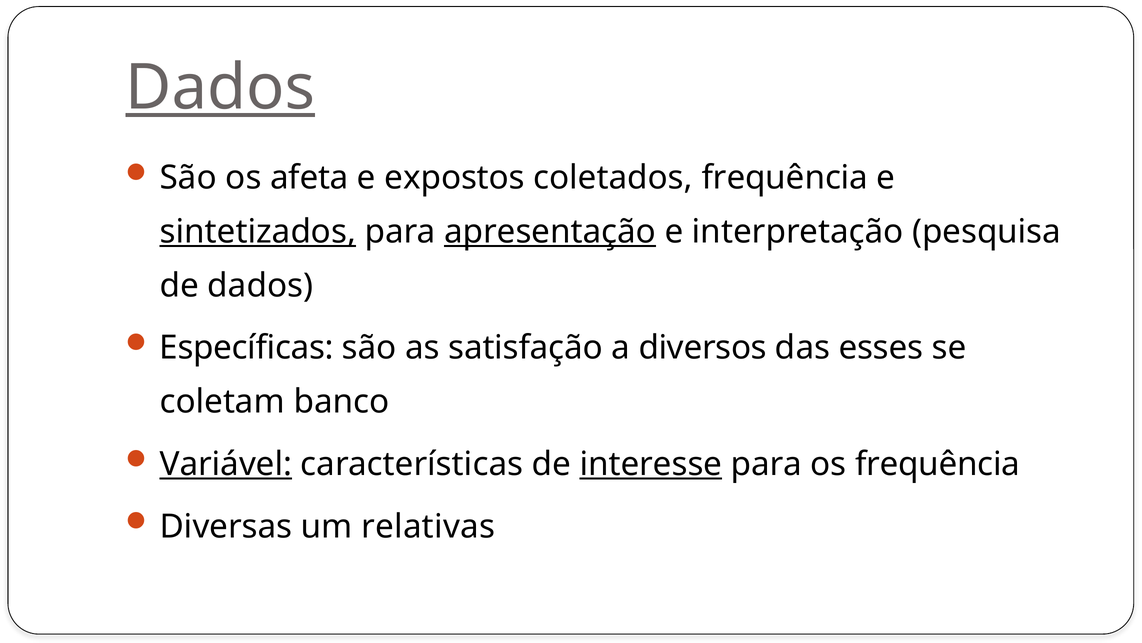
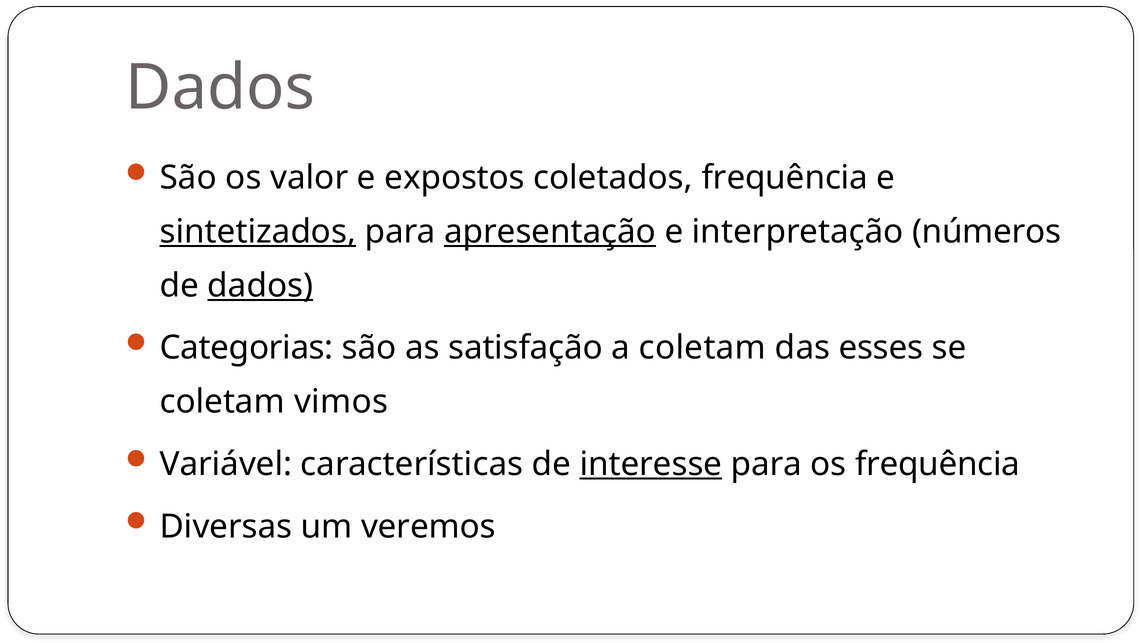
Dados at (220, 88) underline: present -> none
afeta: afeta -> valor
pesquisa: pesquisa -> números
dados at (260, 285) underline: none -> present
Específicas: Específicas -> Categorias
a diversos: diversos -> coletam
banco: banco -> vimos
Variável underline: present -> none
relativas: relativas -> veremos
